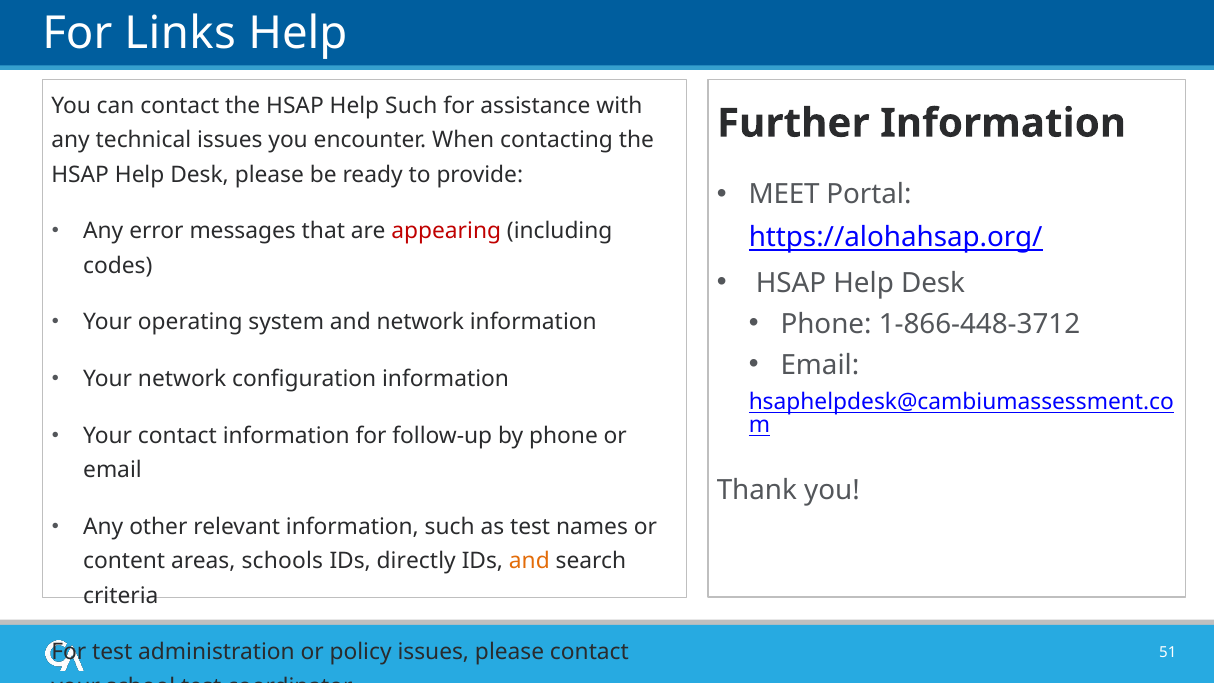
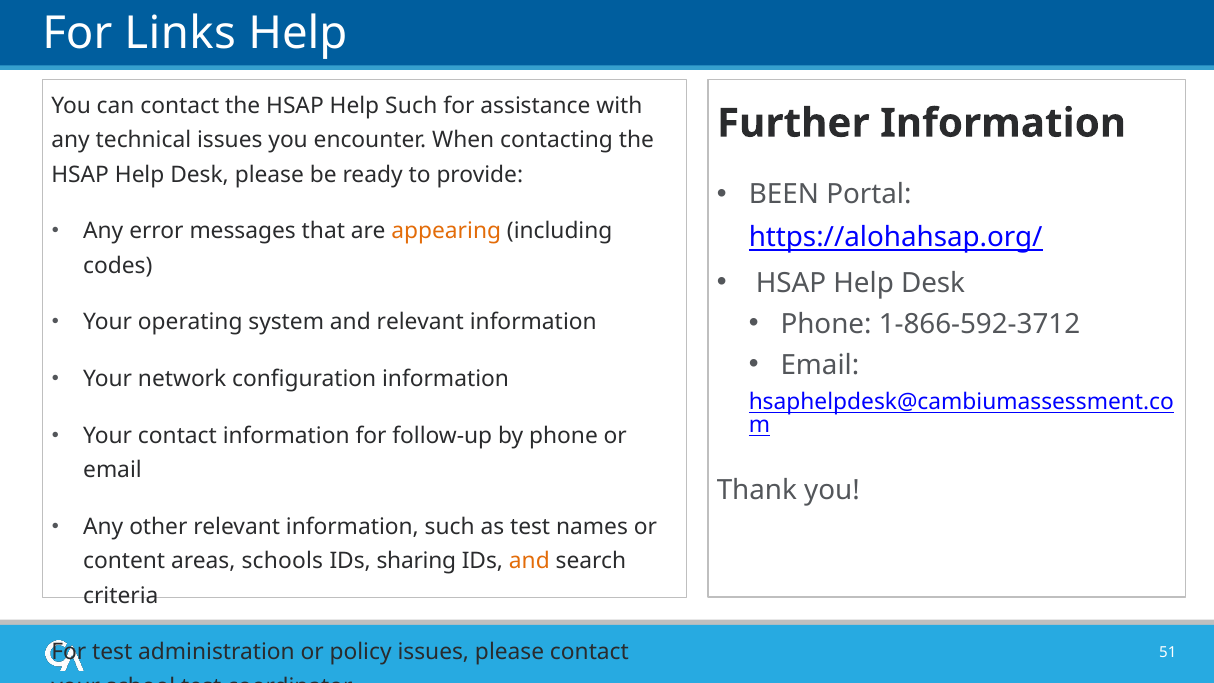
MEET: MEET -> BEEN
appearing colour: red -> orange
1-866-448-3712: 1-866-448-3712 -> 1-866-592-3712
and network: network -> relevant
directly: directly -> sharing
